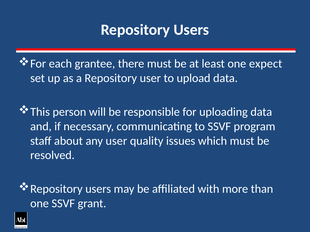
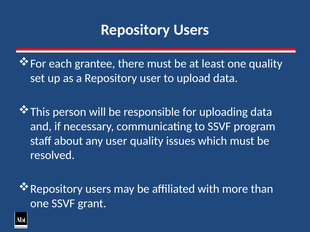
one expect: expect -> quality
